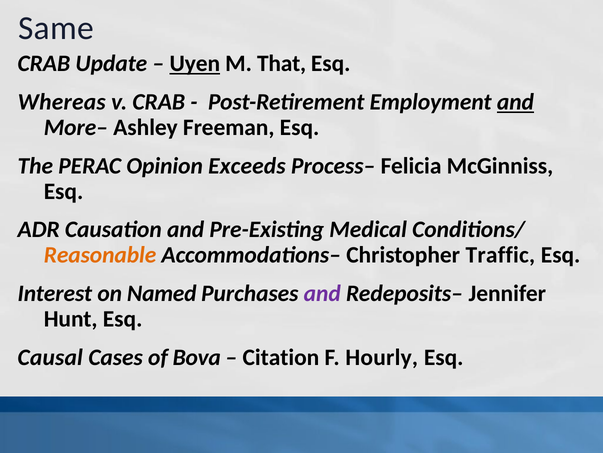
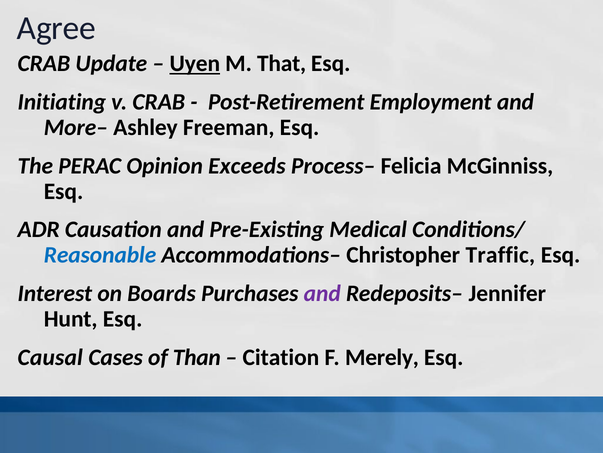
Same: Same -> Agree
Whereas: Whereas -> Initiating
and at (515, 102) underline: present -> none
Reasonable colour: orange -> blue
Named: Named -> Boards
Bova: Bova -> Than
Hourly: Hourly -> Merely
